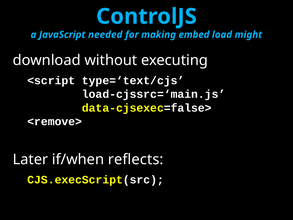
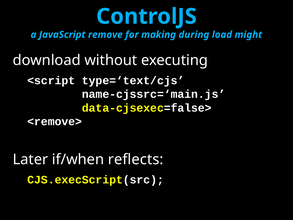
needed: needed -> remove
embed: embed -> during
load-cjssrc=‘main.js: load-cjssrc=‘main.js -> name-cjssrc=‘main.js
